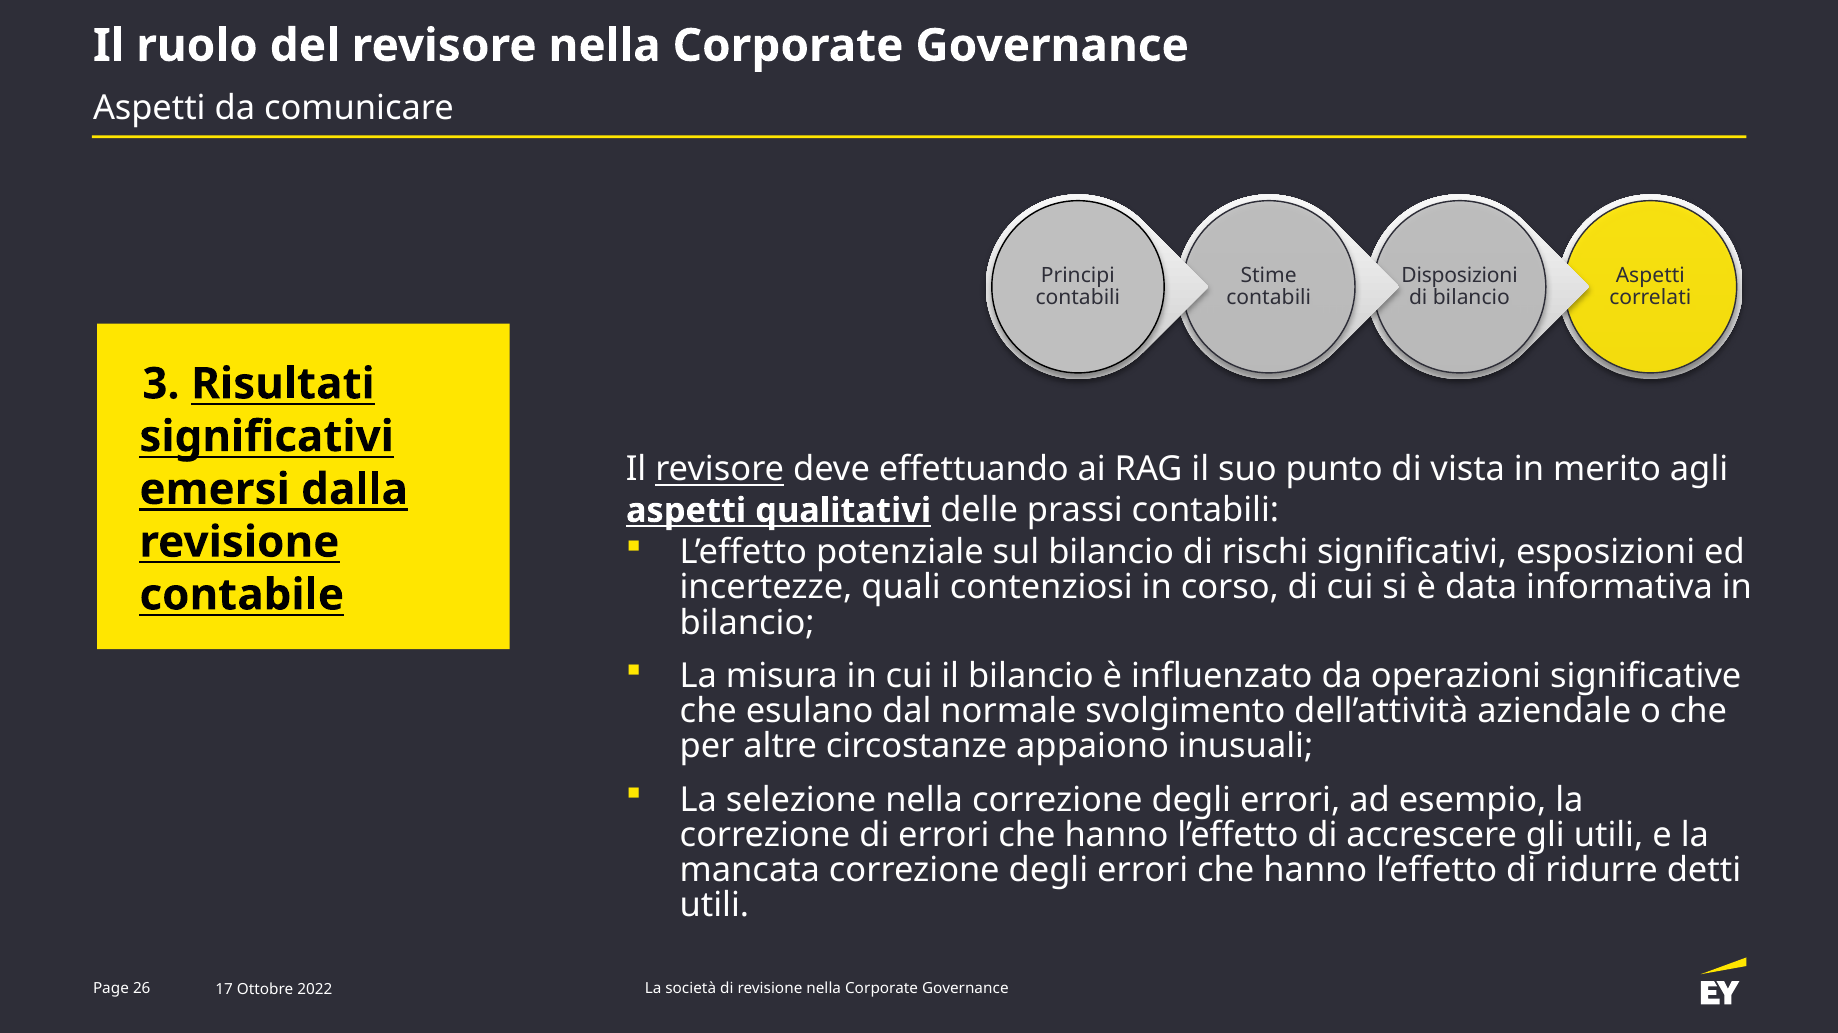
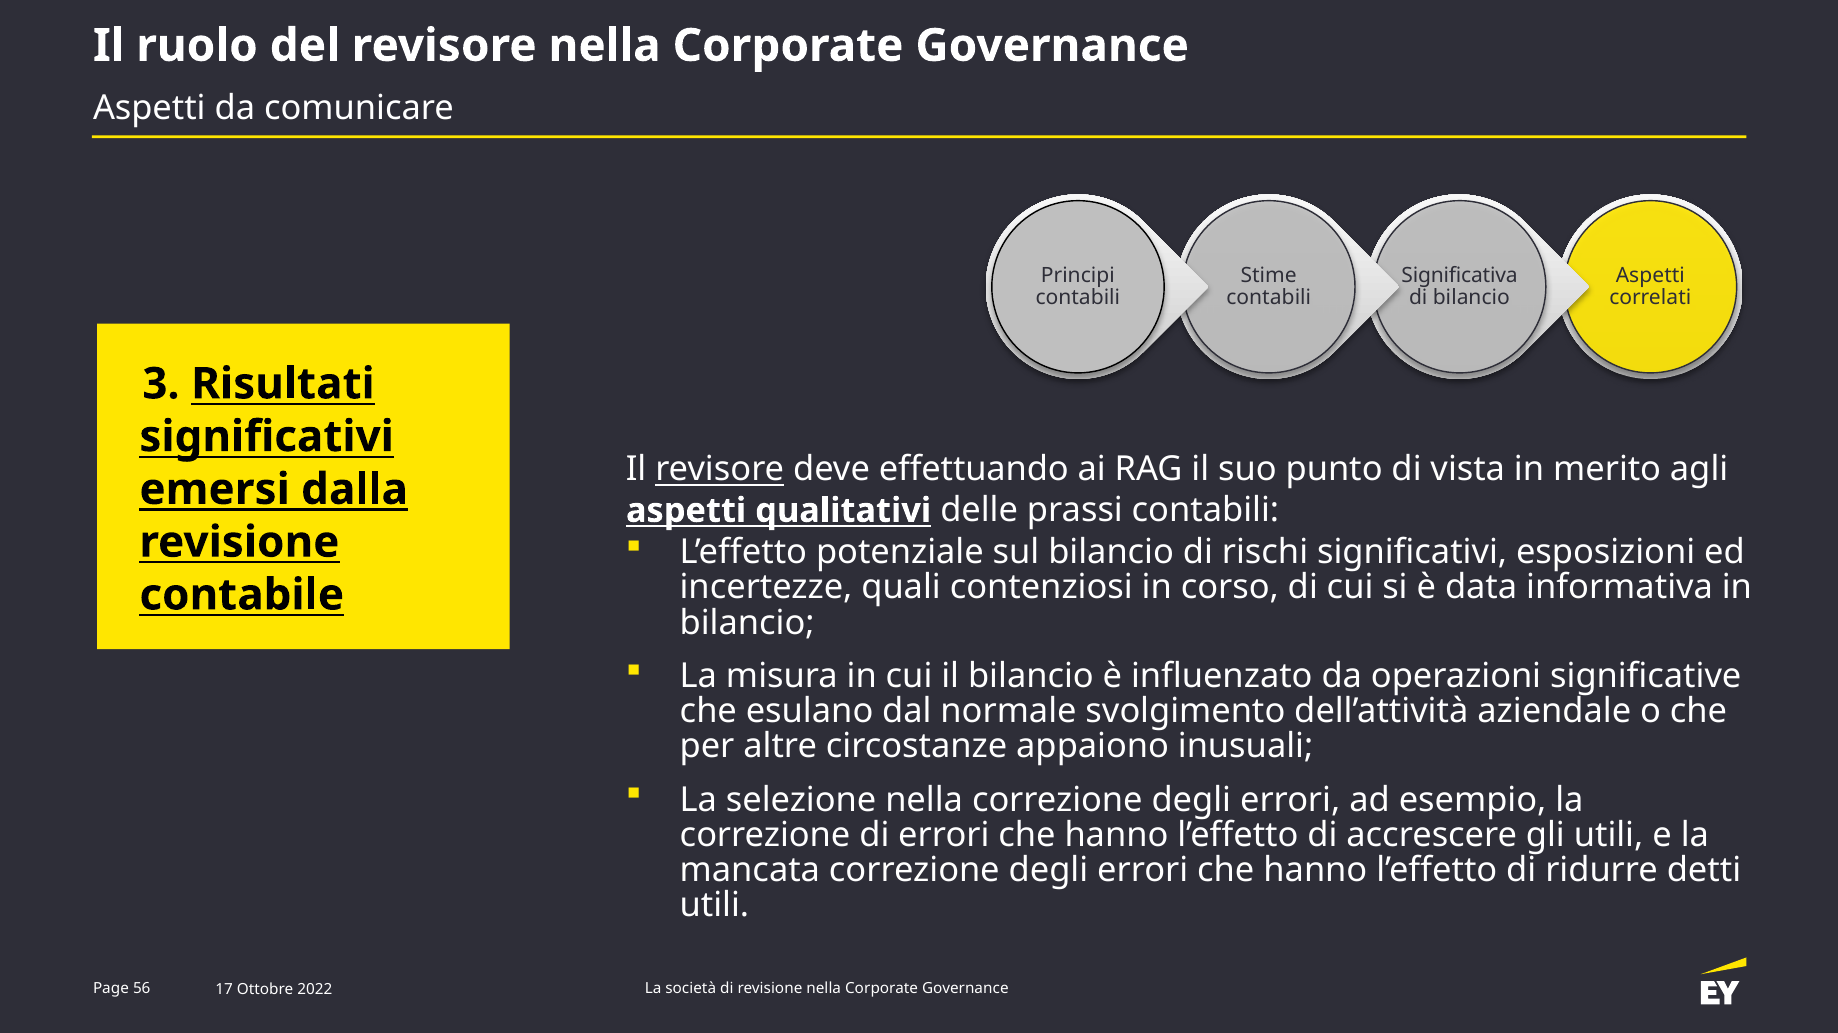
Disposizioni: Disposizioni -> Significativa
26: 26 -> 56
